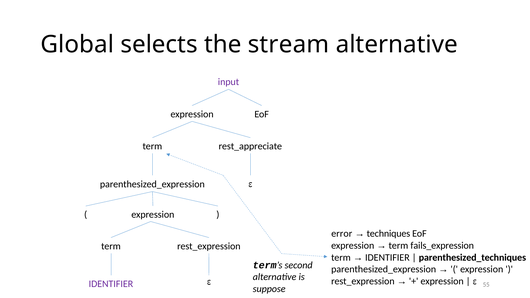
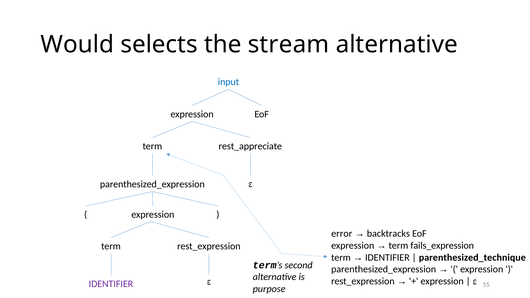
Global: Global -> Would
input colour: purple -> blue
techniques: techniques -> backtracks
parenthesized_techniques: parenthesized_techniques -> parenthesized_technique
suppose: suppose -> purpose
